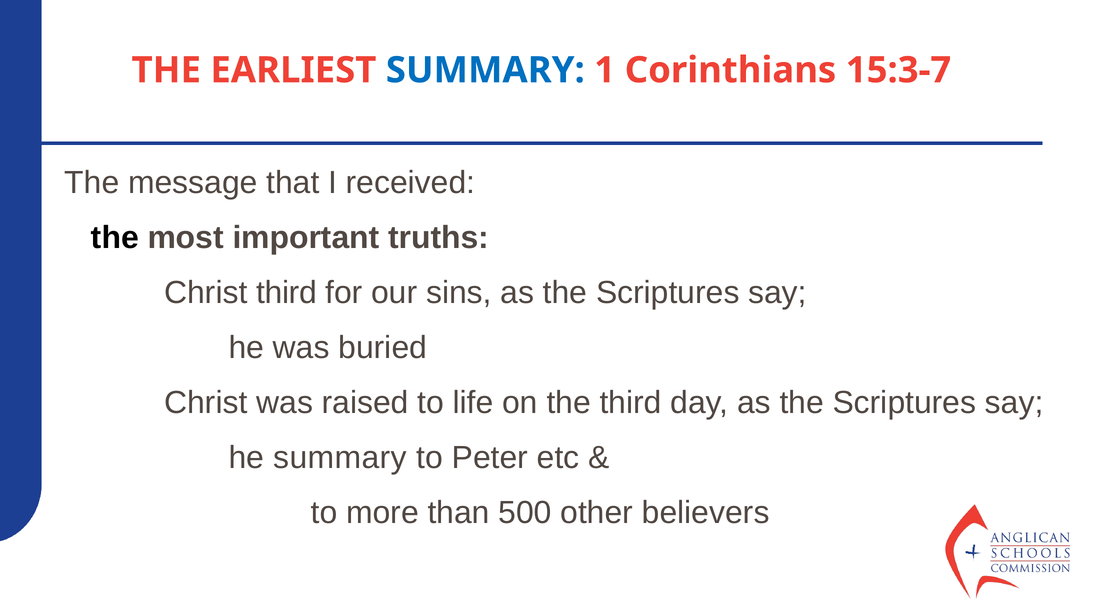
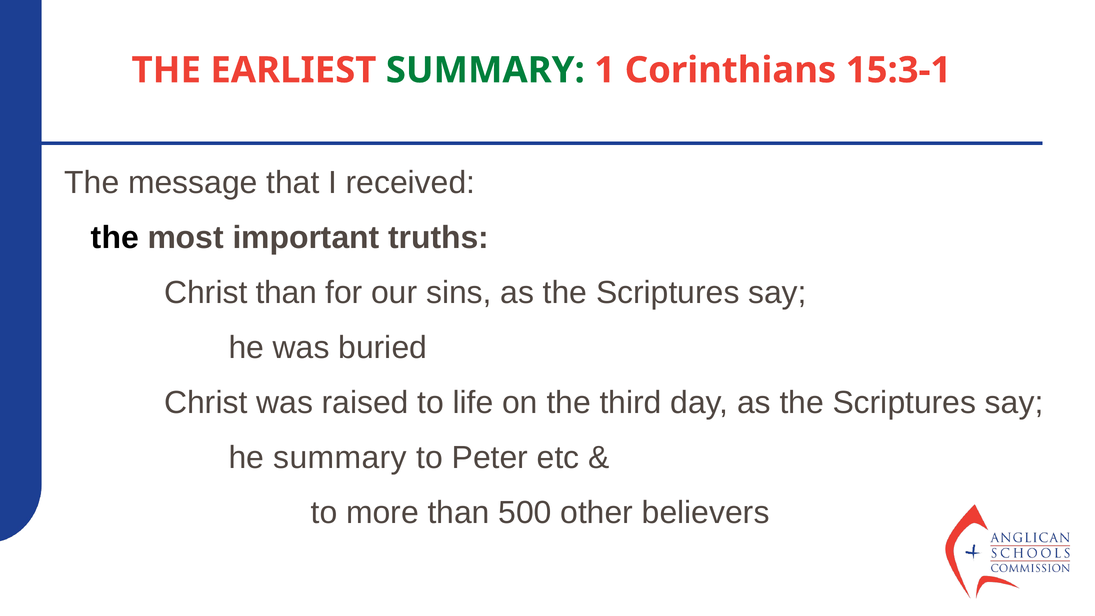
SUMMARY at (485, 70) colour: blue -> green
15:3-7: 15:3-7 -> 15:3-1
Christ third: third -> than
